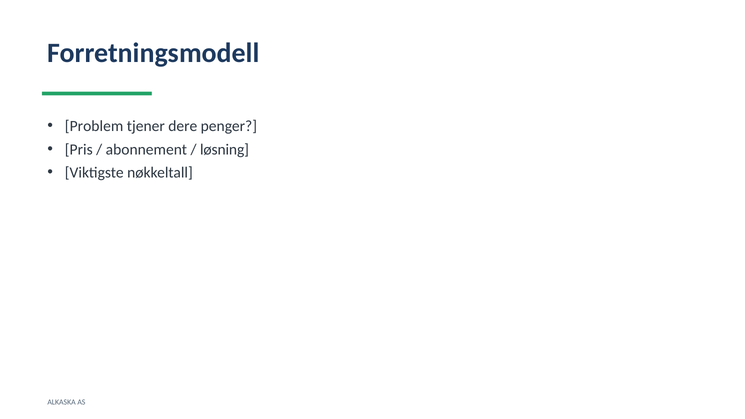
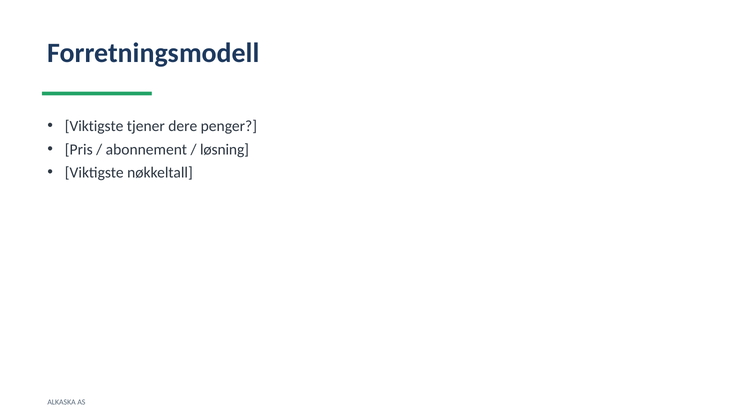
Problem at (94, 126): Problem -> Viktigste
